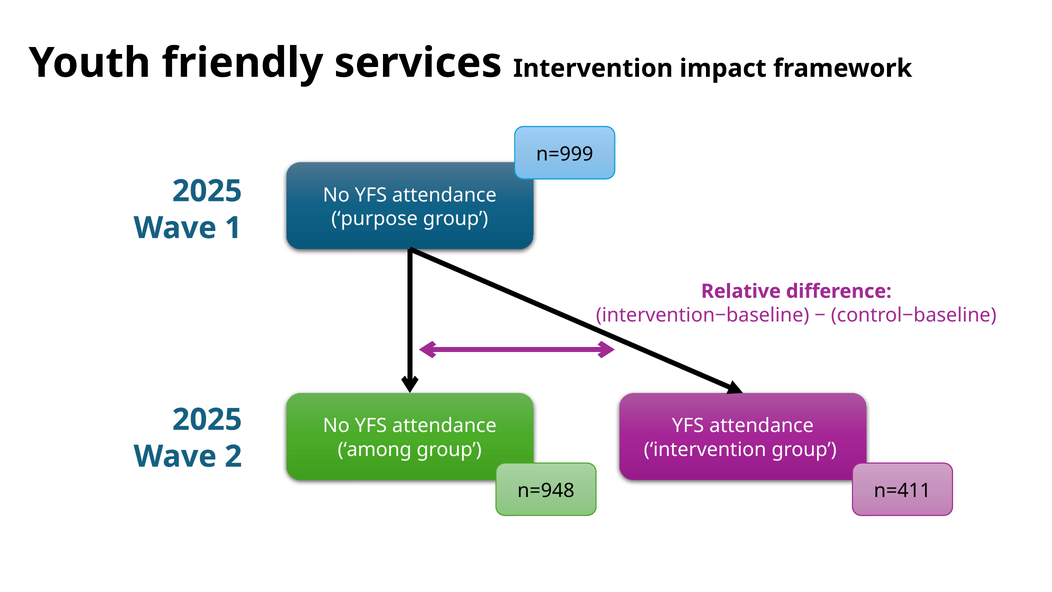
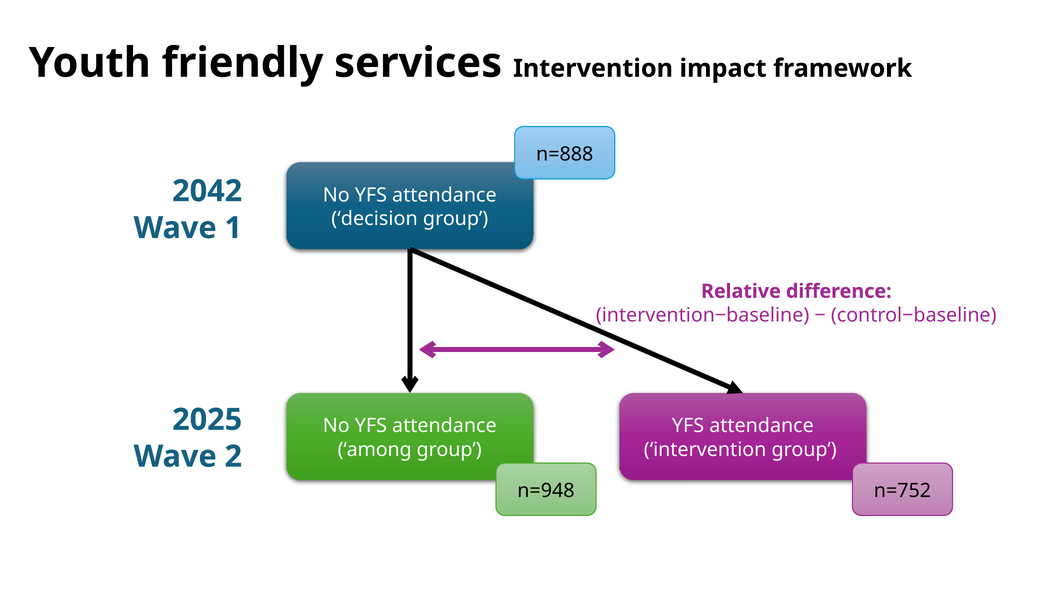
n=999: n=999 -> n=888
2025 at (207, 191): 2025 -> 2042
purpose: purpose -> decision
n=411: n=411 -> n=752
